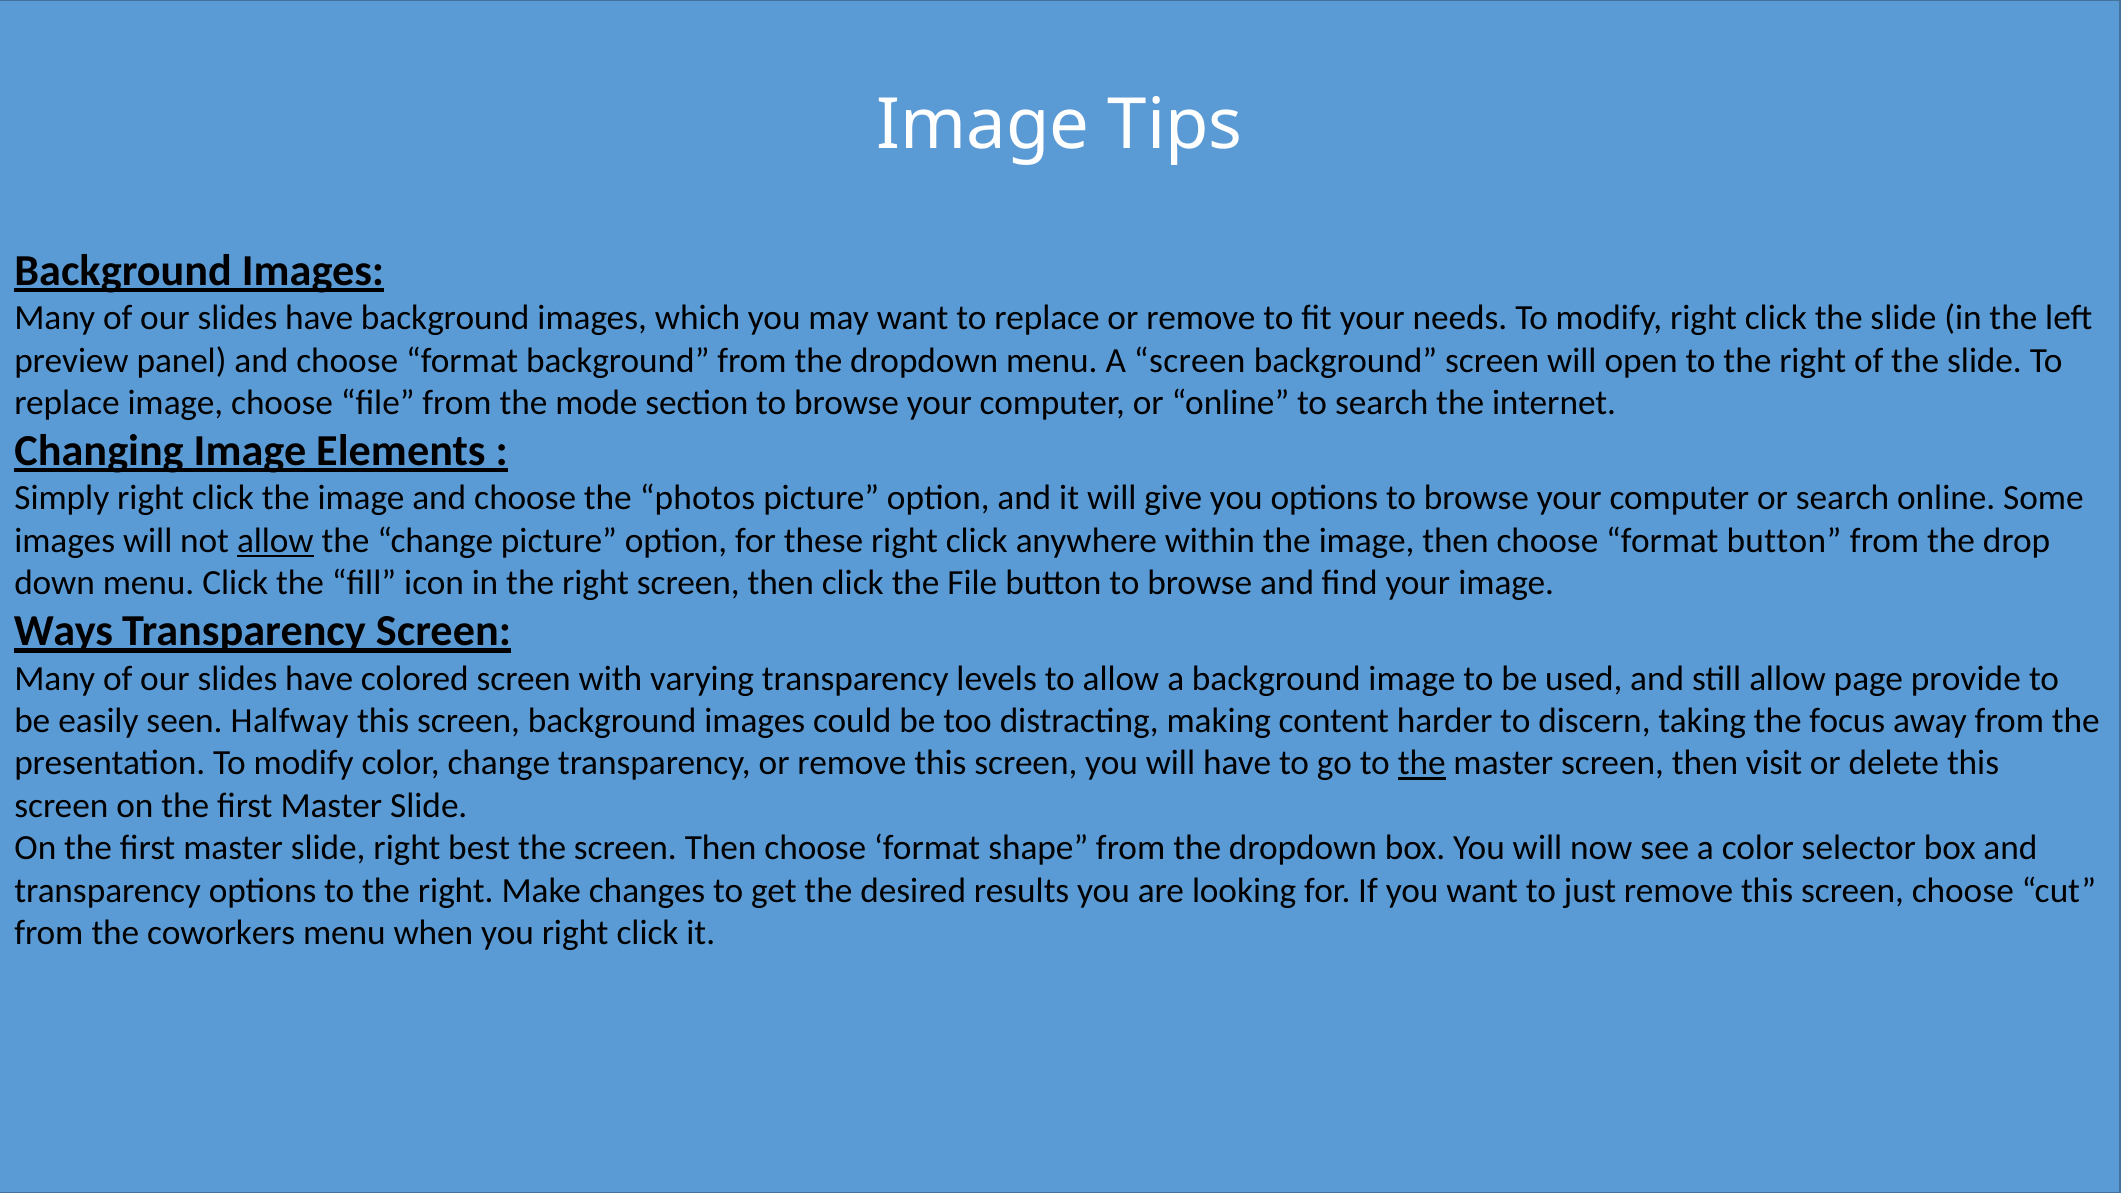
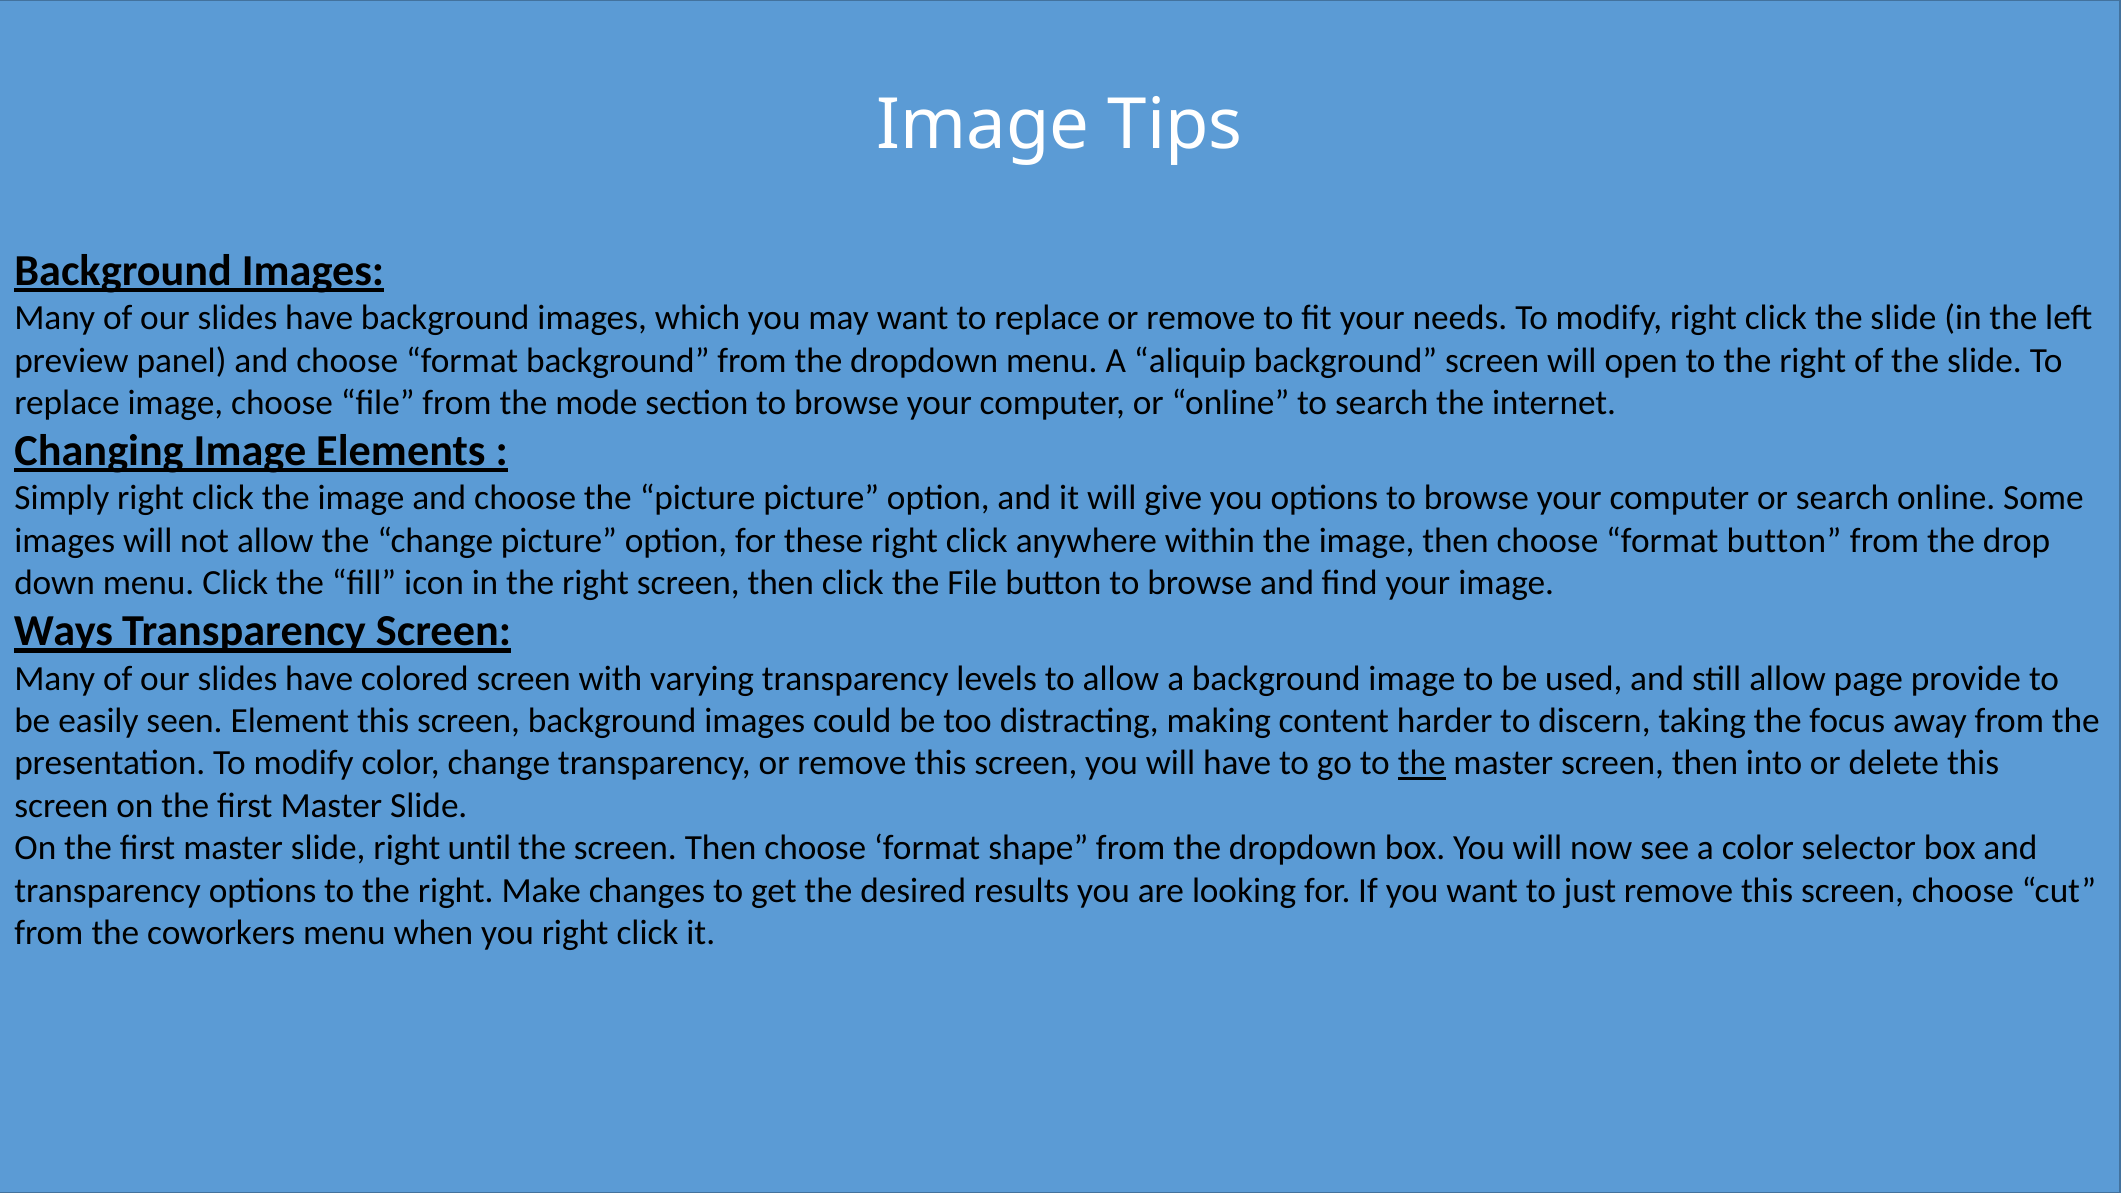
A screen: screen -> aliquip
the photos: photos -> picture
allow at (275, 541) underline: present -> none
Halfway: Halfway -> Element
visit: visit -> into
best: best -> until
